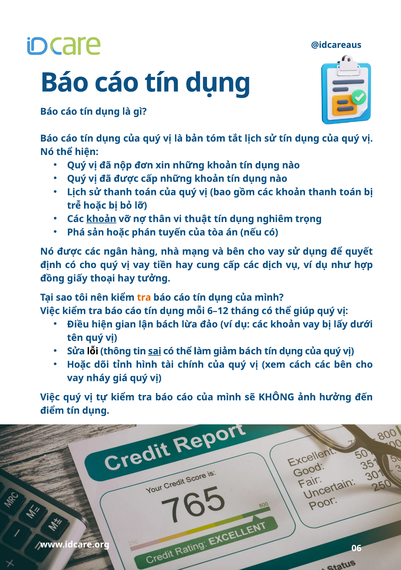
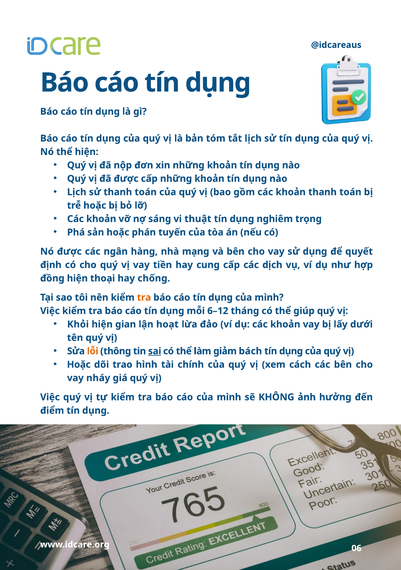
khoản at (101, 219) underline: present -> none
thân: thân -> sáng
đồng giấy: giấy -> hiện
tưởng: tưởng -> chống
Điều: Điều -> Khỏi
lận bách: bách -> hoạt
lỗi colour: black -> orange
tỉnh: tỉnh -> trao
